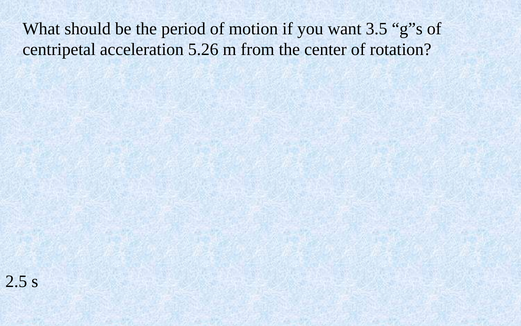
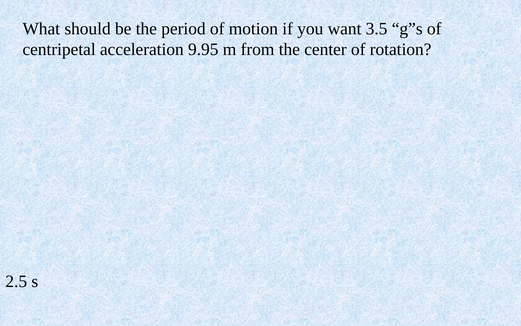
5.26: 5.26 -> 9.95
